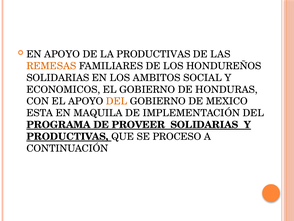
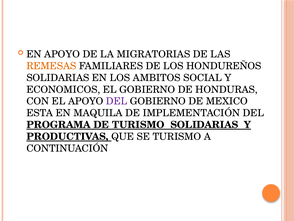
LA PRODUCTIVAS: PRODUCTIVAS -> MIGRATORIAS
DEL at (117, 101) colour: orange -> purple
DE PROVEER: PROVEER -> TURISMO
SE PROCESO: PROCESO -> TURISMO
